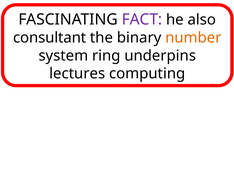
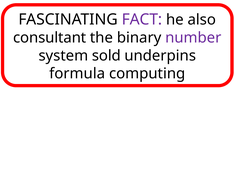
number colour: orange -> purple
ring: ring -> sold
lectures: lectures -> formula
